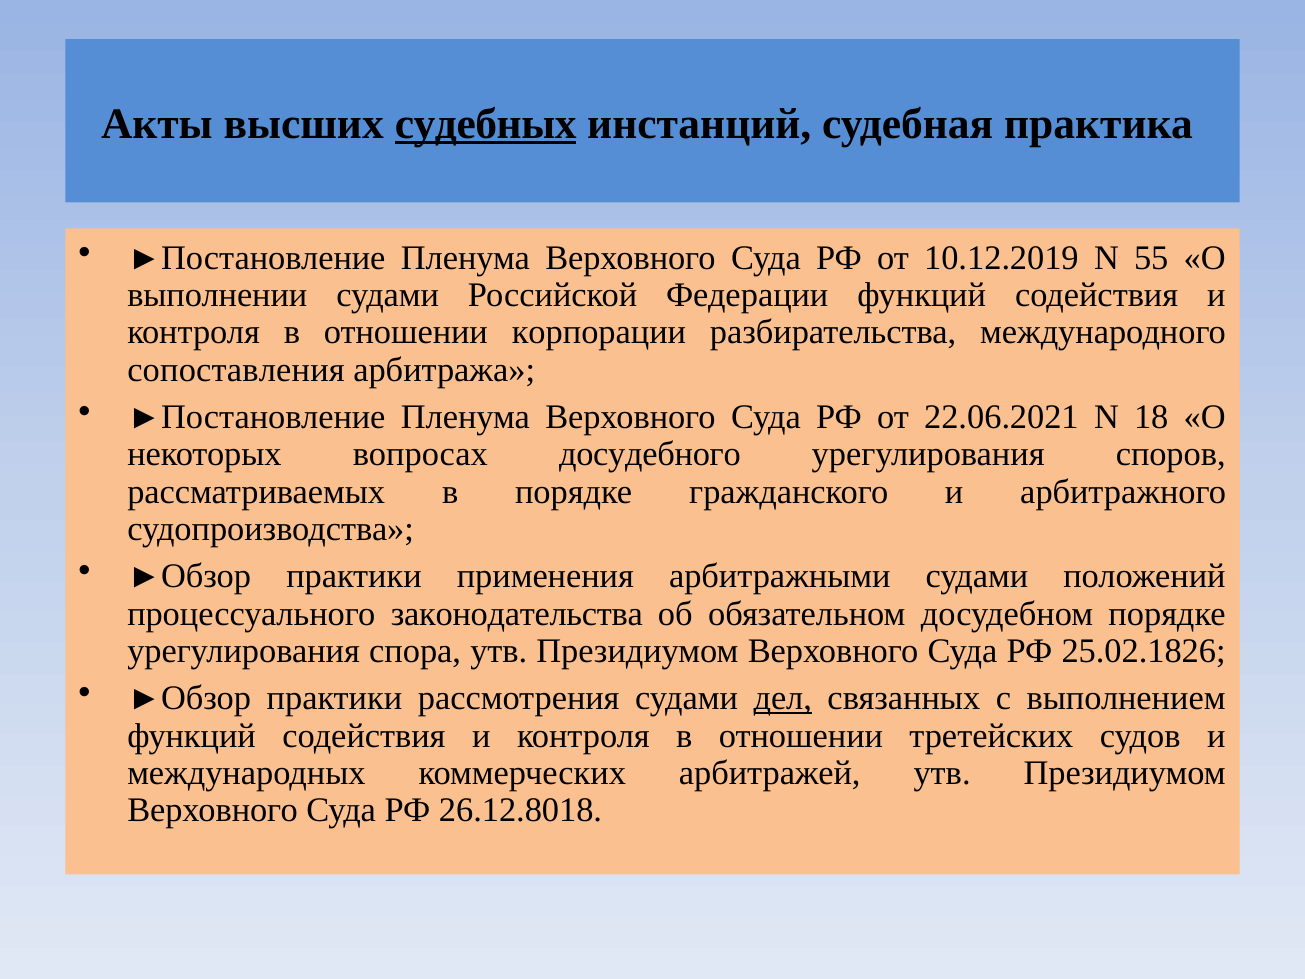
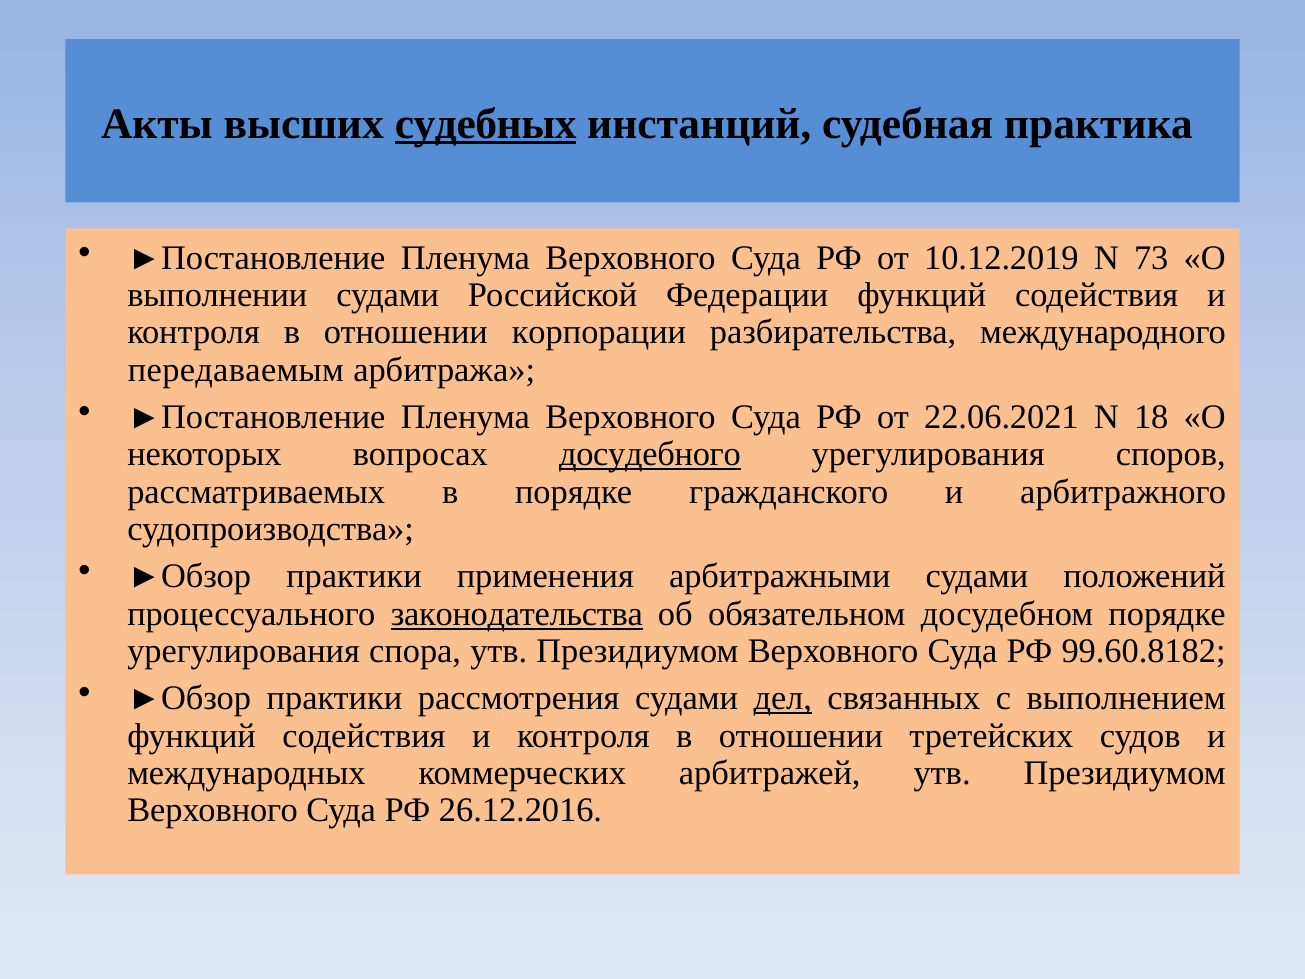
55: 55 -> 73
сопоставления: сопоставления -> передаваемым
досудебного underline: none -> present
законодательства underline: none -> present
25.02.1826: 25.02.1826 -> 99.60.8182
26.12.8018: 26.12.8018 -> 26.12.2016
